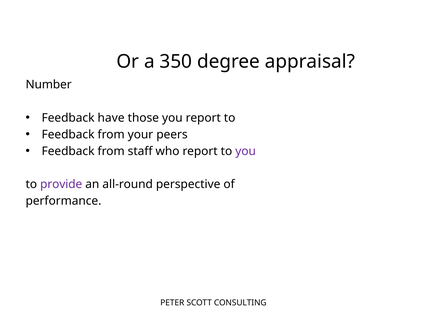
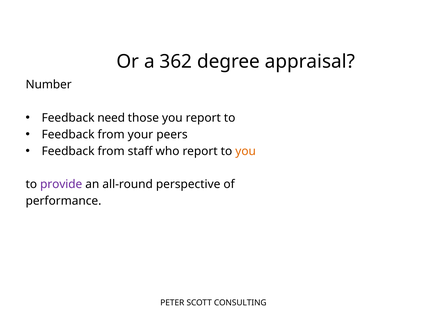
350: 350 -> 362
have: have -> need
you at (246, 151) colour: purple -> orange
